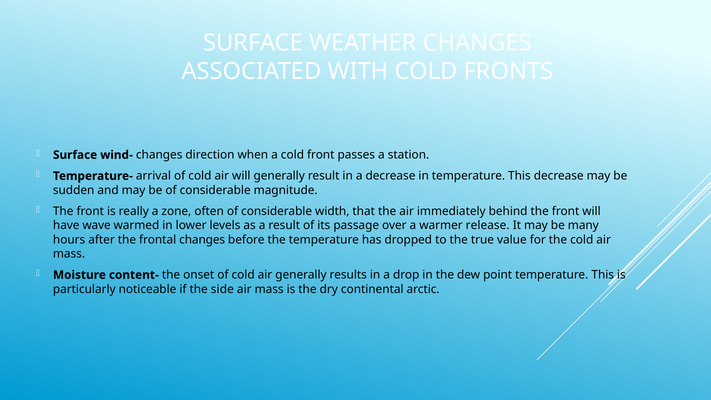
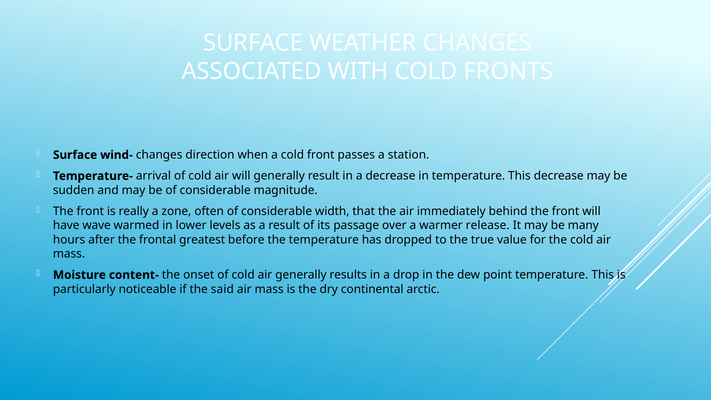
frontal changes: changes -> greatest
side: side -> said
